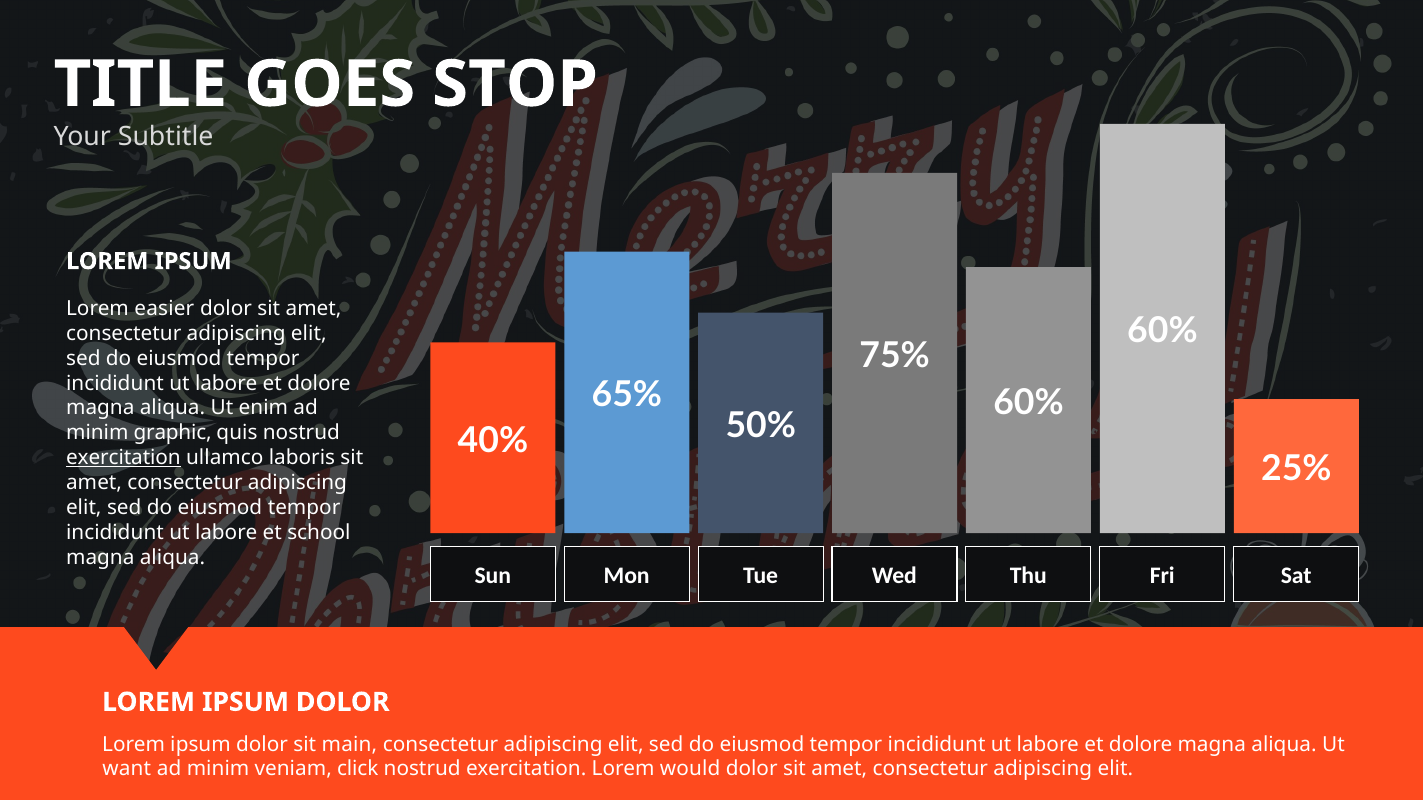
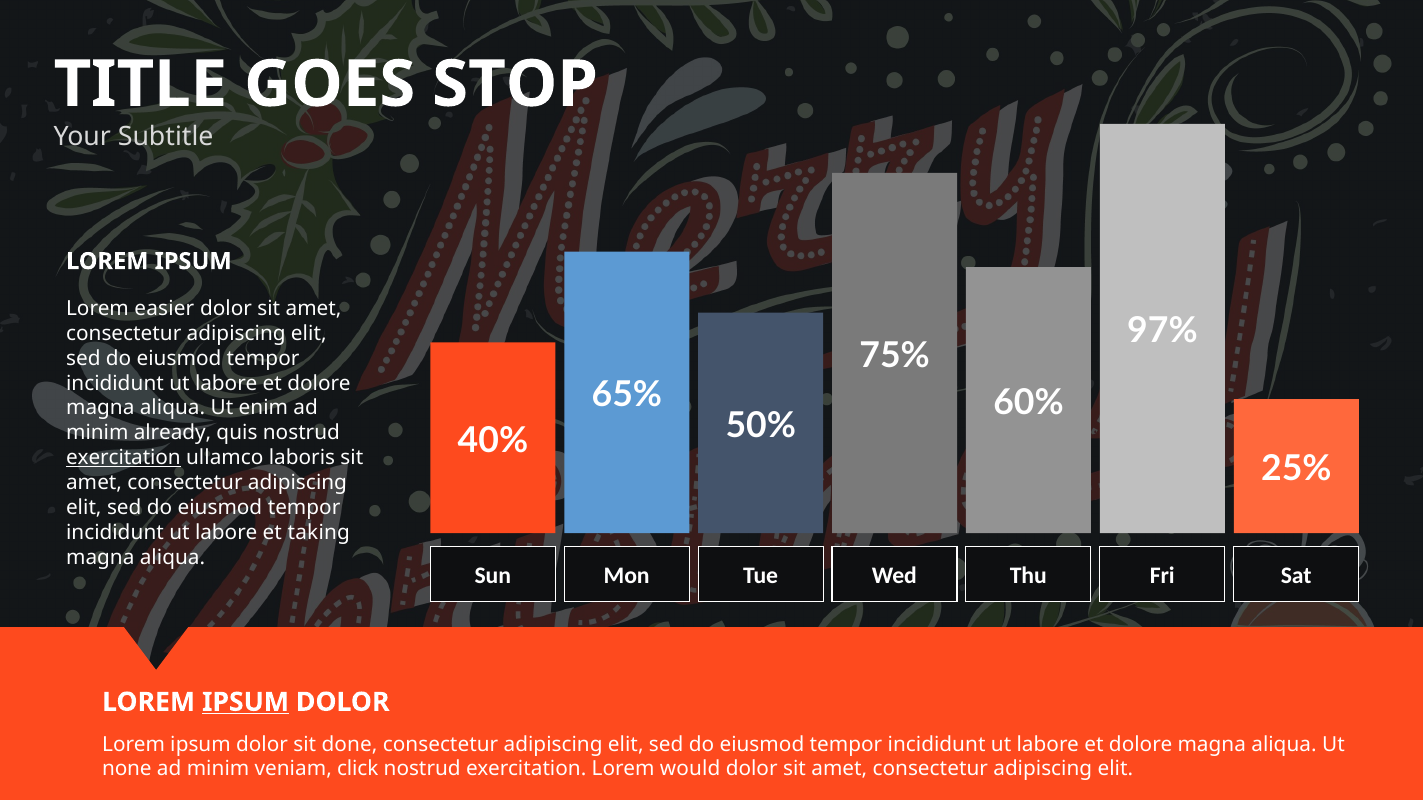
60% at (1162, 331): 60% -> 97%
graphic: graphic -> already
school: school -> taking
IPSUM at (246, 702) underline: none -> present
main: main -> done
want: want -> none
